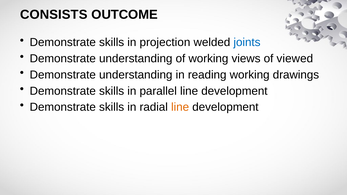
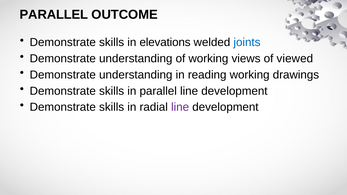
CONSISTS at (54, 15): CONSISTS -> PARALLEL
projection: projection -> elevations
line at (180, 107) colour: orange -> purple
